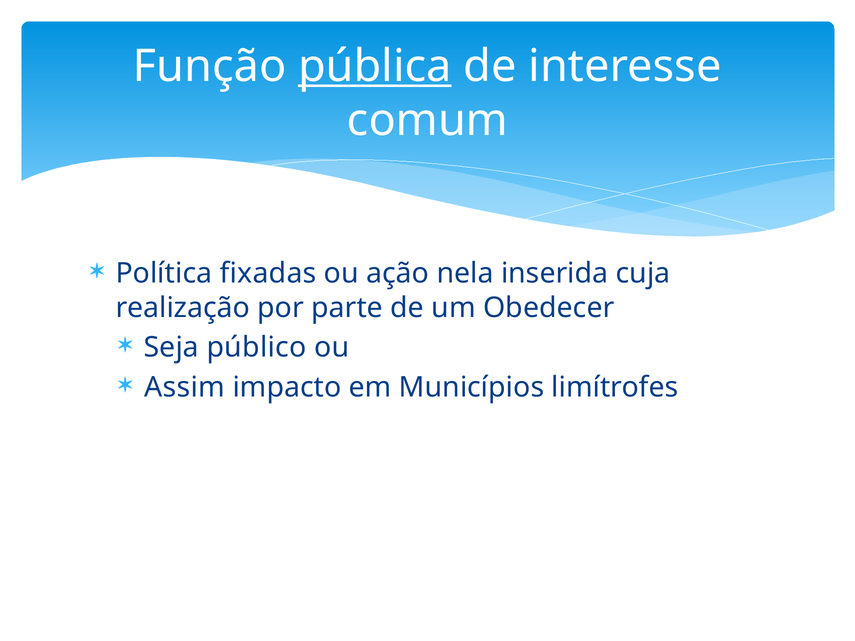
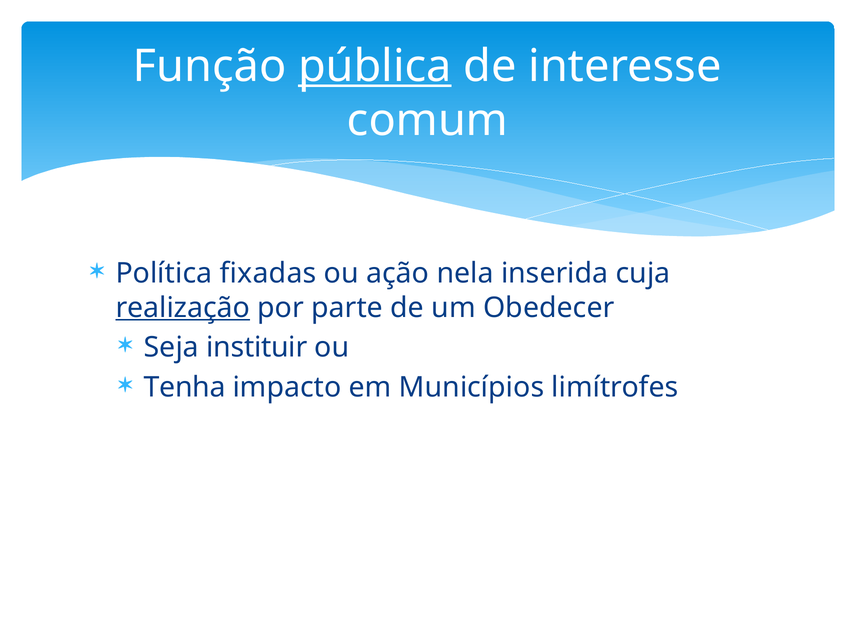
realização underline: none -> present
público: público -> instituir
Assim: Assim -> Tenha
